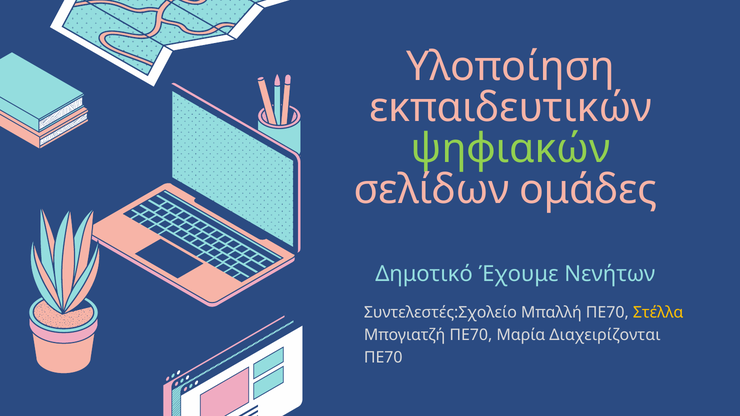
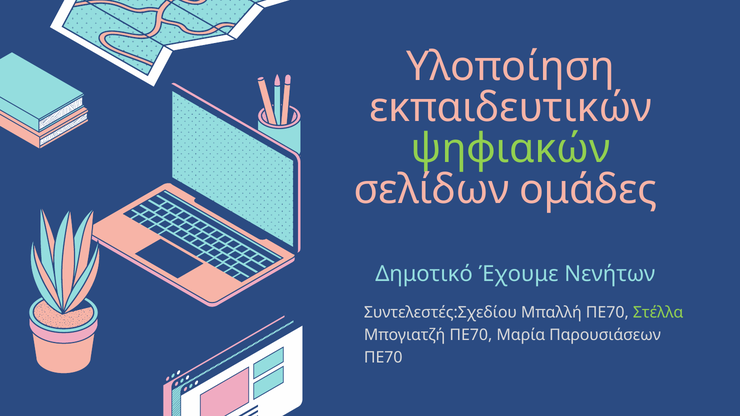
Συντελεστές:Σχολείο: Συντελεστές:Σχολείο -> Συντελεστές:Σχεδίου
Στέλλα colour: yellow -> light green
Διαχειρίζονται: Διαχειρίζονται -> Παρουσιάσεων
